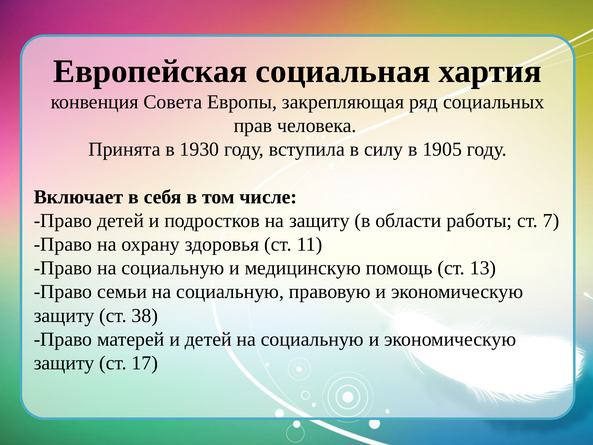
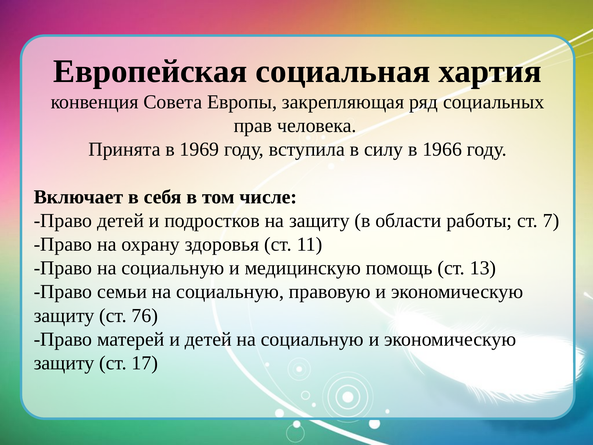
1930: 1930 -> 1969
1905: 1905 -> 1966
38: 38 -> 76
